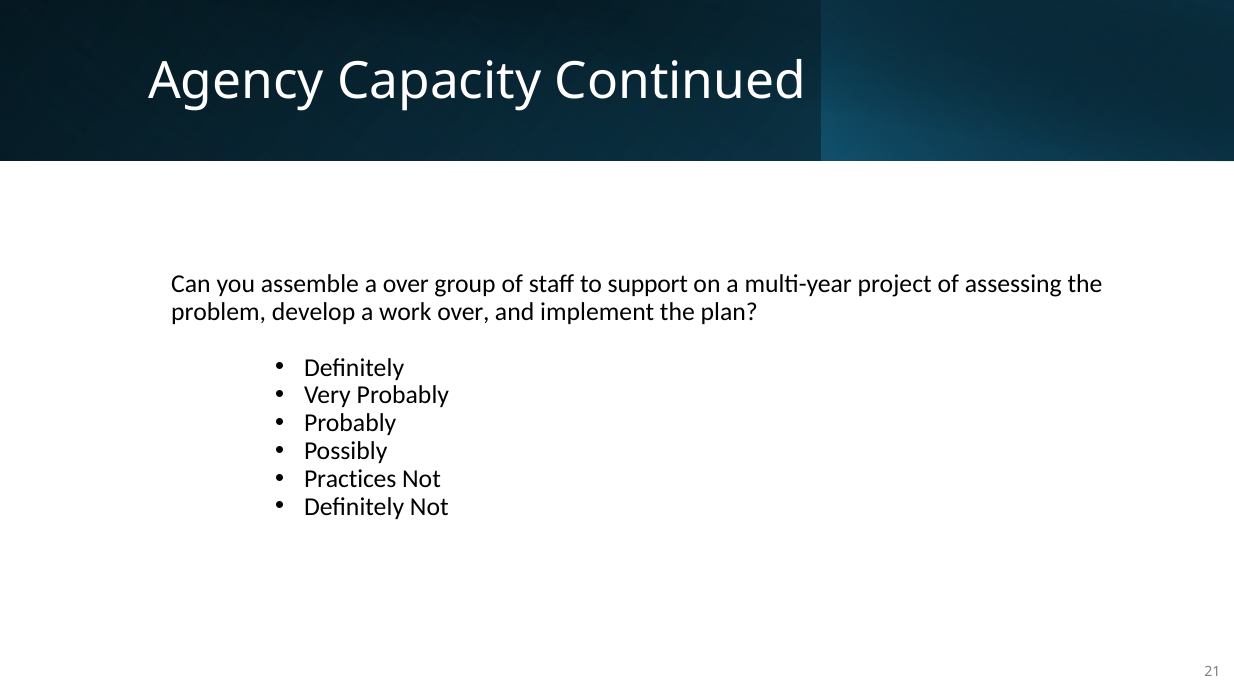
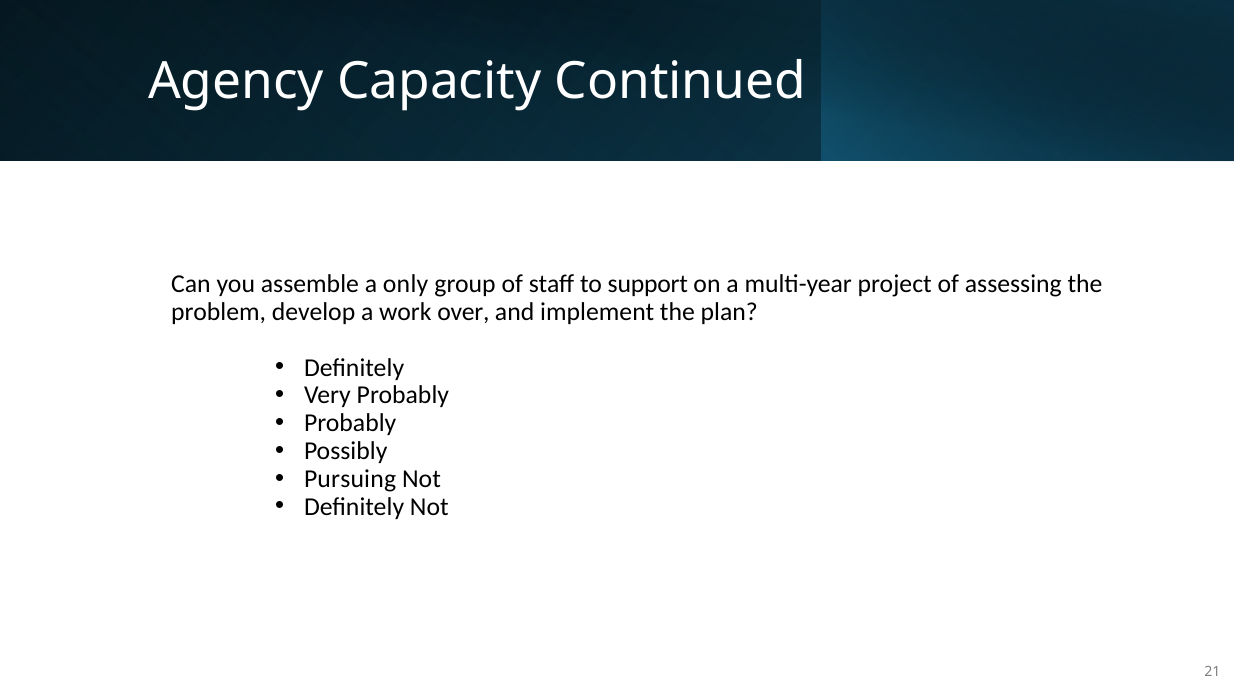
a over: over -> only
Practices: Practices -> Pursuing
